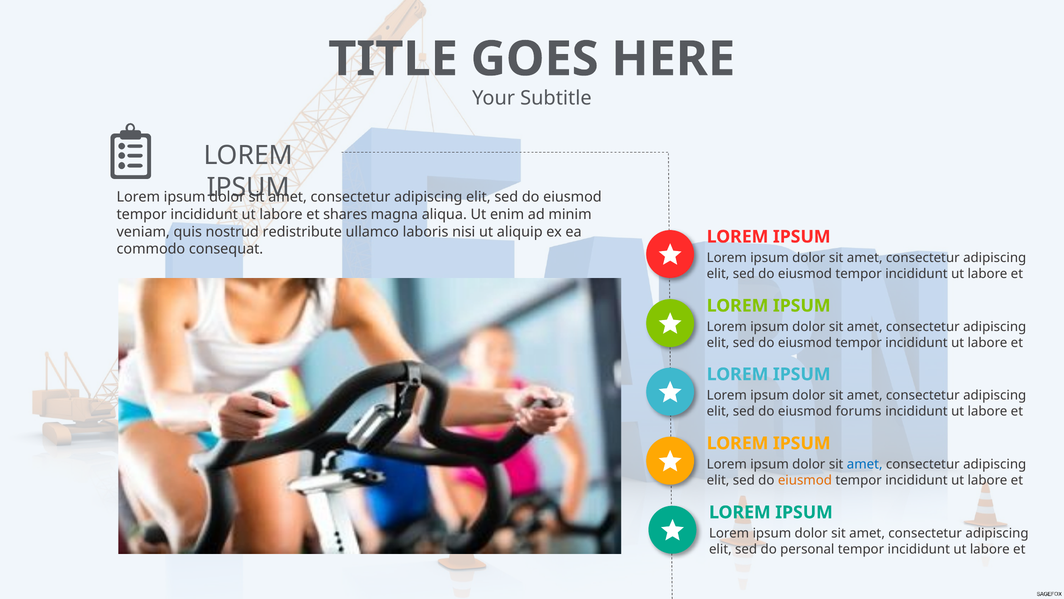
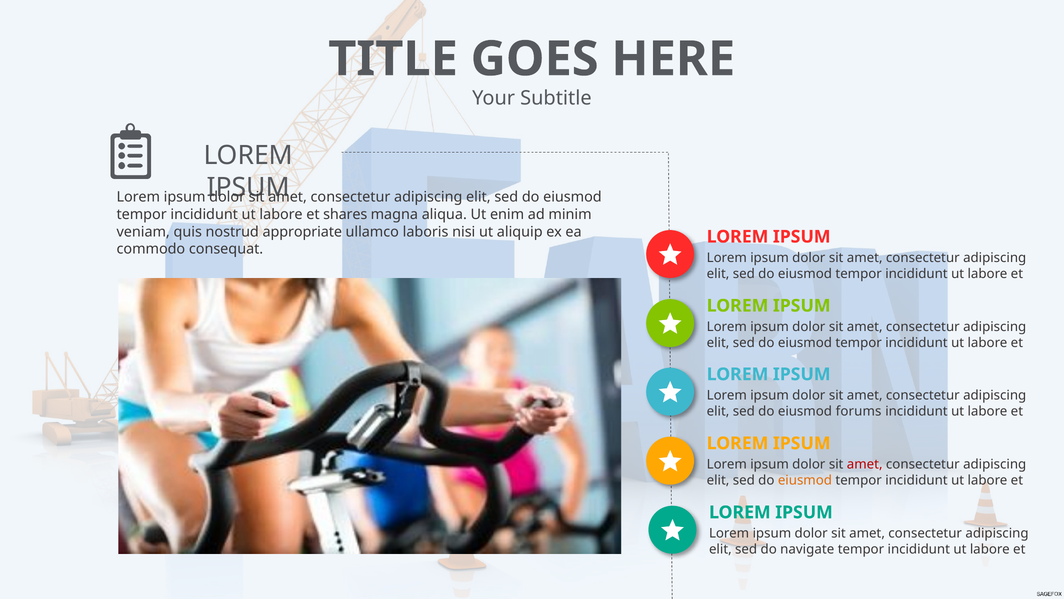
redistribute: redistribute -> appropriate
amet at (865, 464) colour: blue -> red
personal: personal -> navigate
